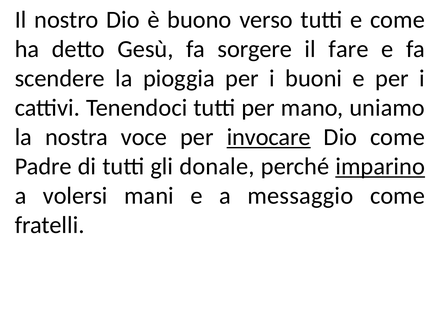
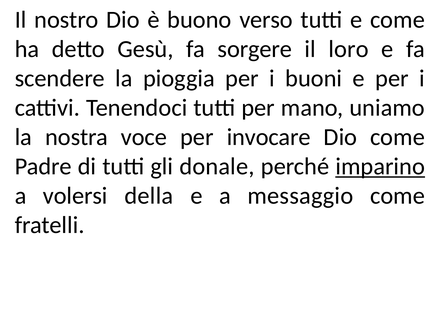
fare: fare -> loro
invocare underline: present -> none
mani: mani -> della
